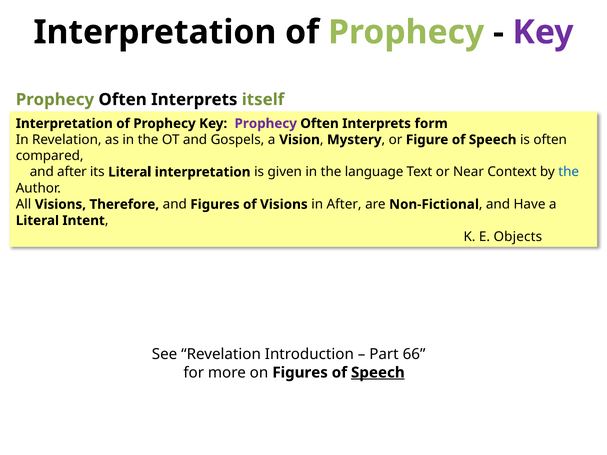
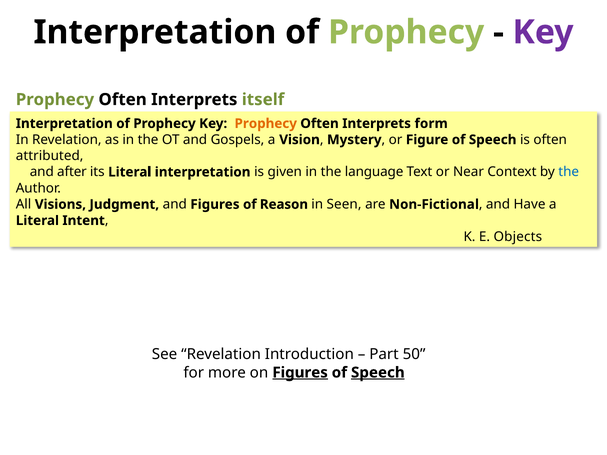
Prophecy at (266, 124) colour: purple -> orange
compared: compared -> attributed
Therefore: Therefore -> Judgment
of Visions: Visions -> Reason
in After: After -> Seen
66: 66 -> 50
Figures at (300, 373) underline: none -> present
